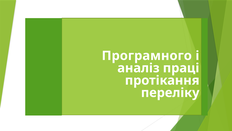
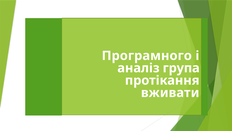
праці: праці -> група
переліку: переліку -> вживати
